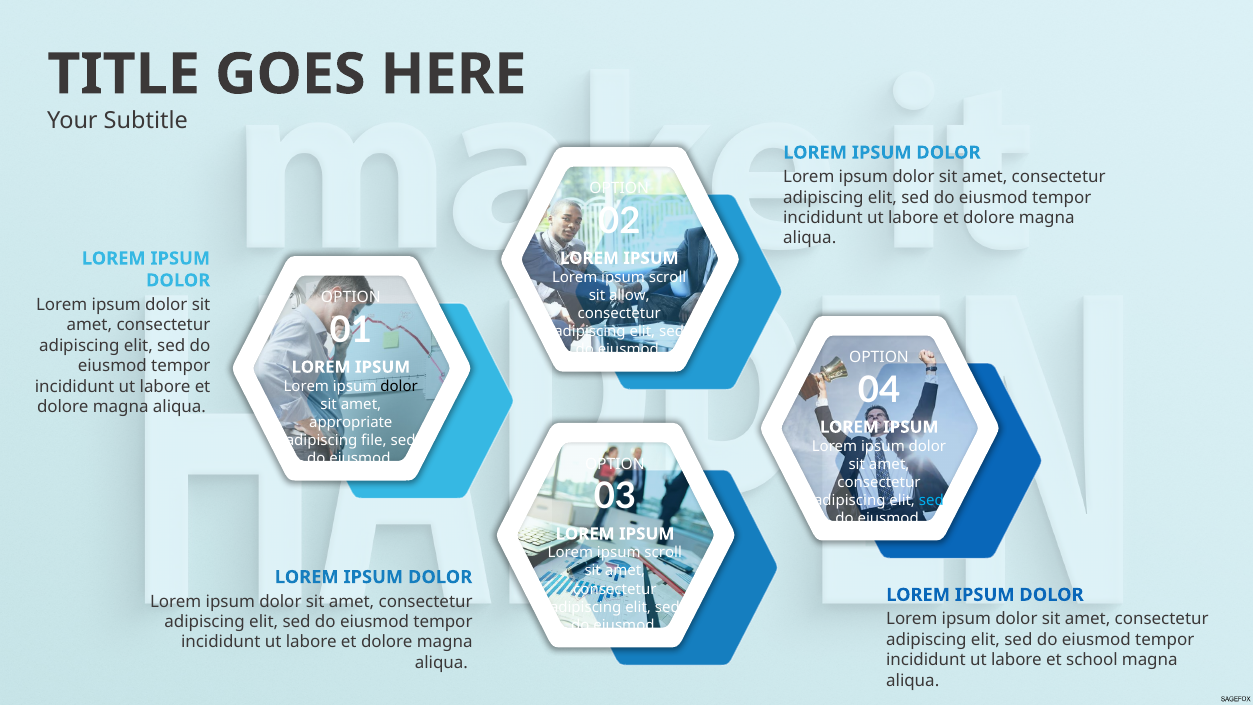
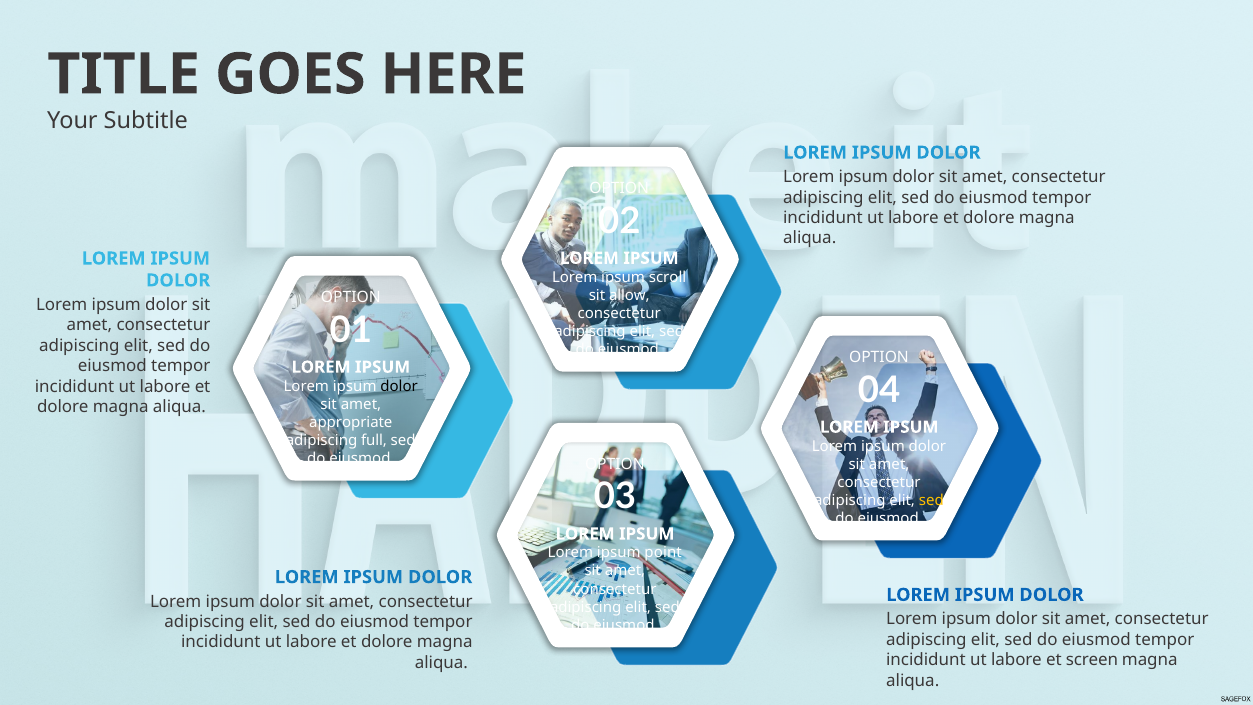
file: file -> full
sed at (931, 500) colour: light blue -> yellow
scroll at (663, 553): scroll -> point
school: school -> screen
